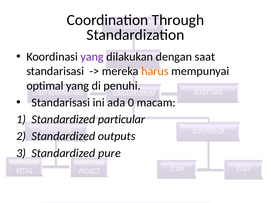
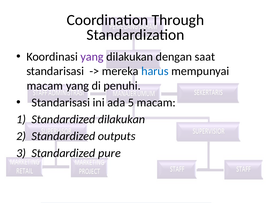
harus colour: orange -> blue
optimal at (45, 86): optimal -> macam
0: 0 -> 5
Standardized particular: particular -> dilakukan
